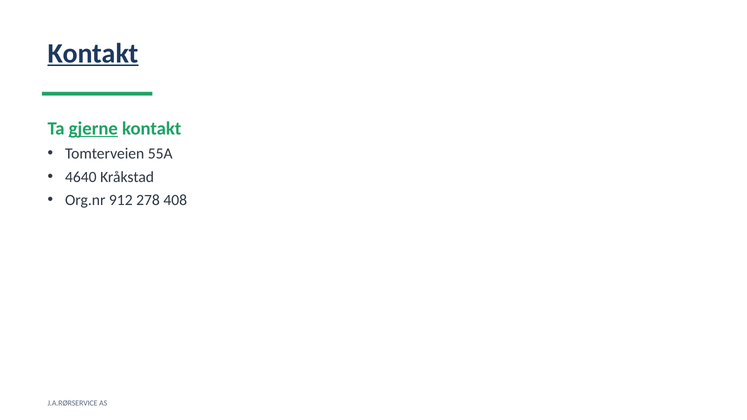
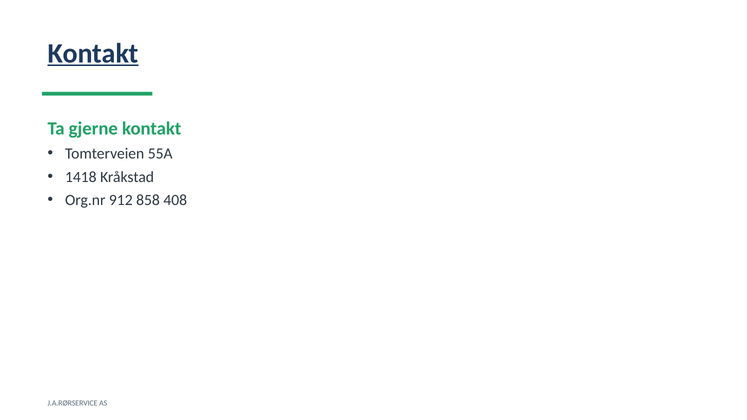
gjerne underline: present -> none
4640: 4640 -> 1418
278: 278 -> 858
